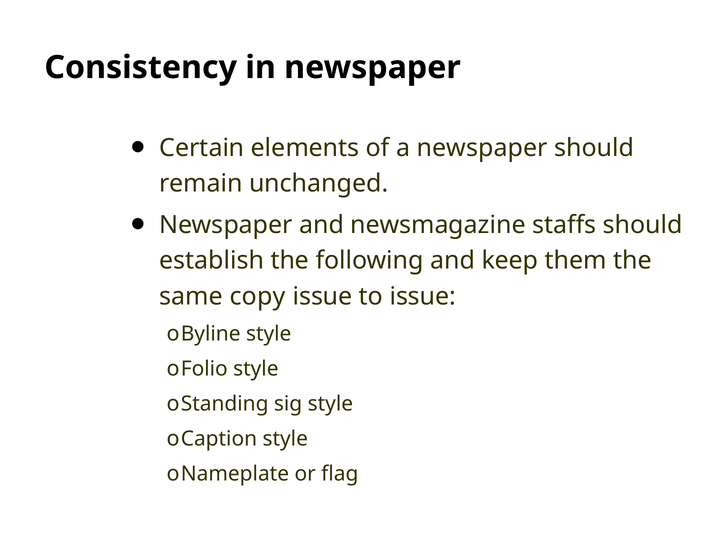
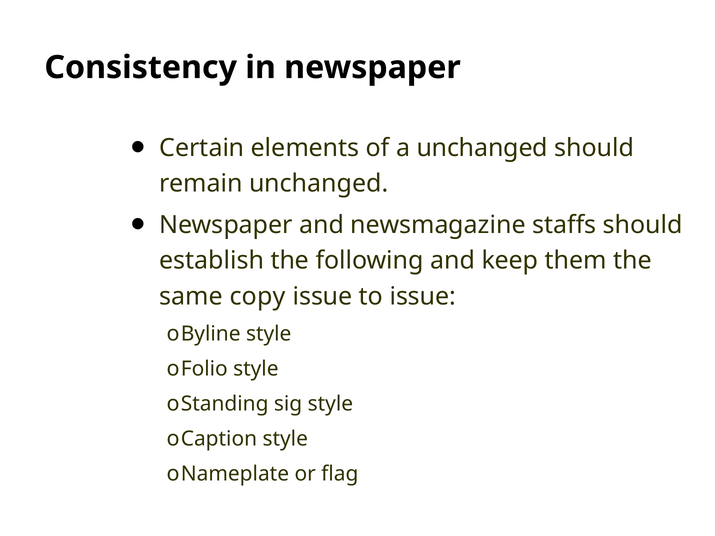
a newspaper: newspaper -> unchanged
